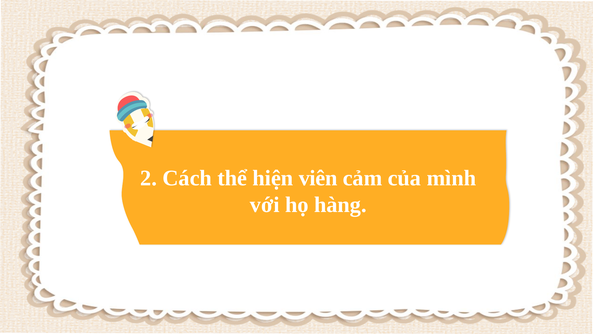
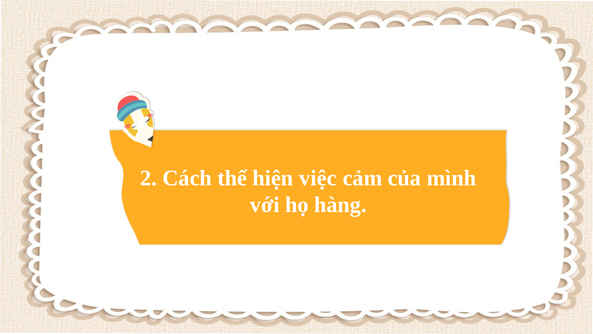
viên: viên -> việc
